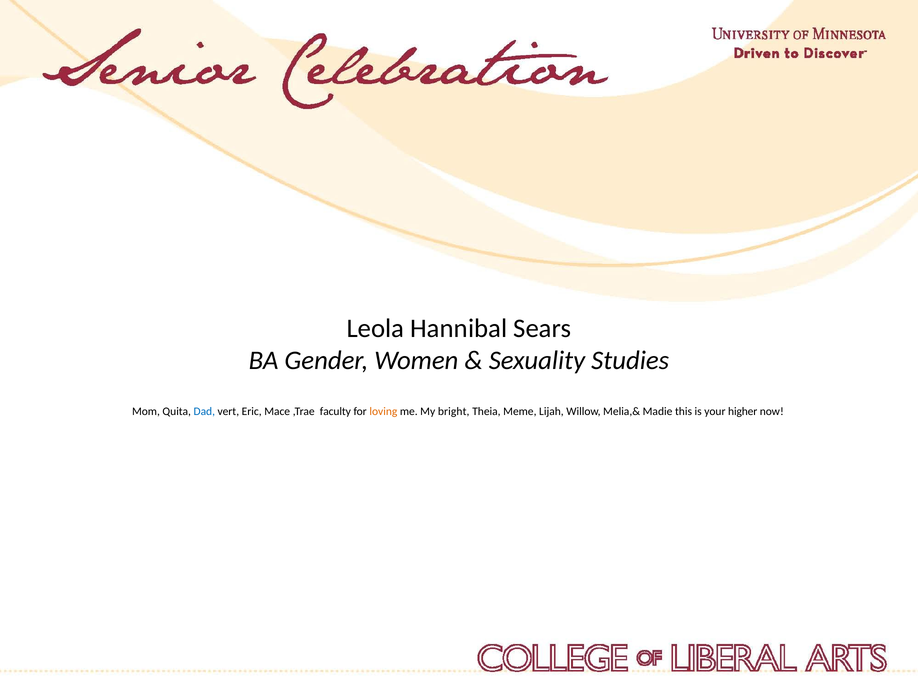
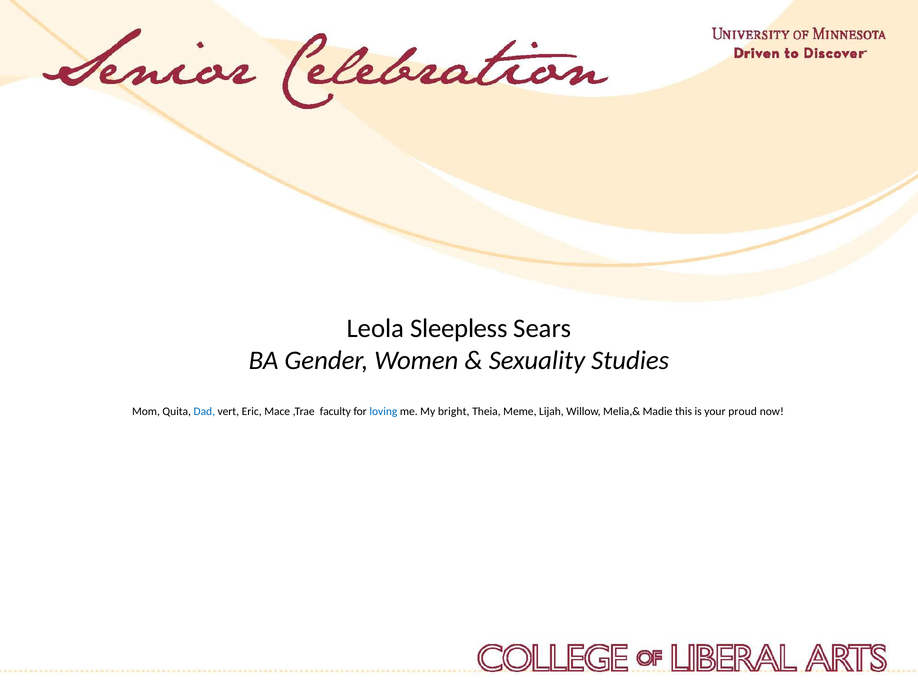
Hannibal: Hannibal -> Sleepless
loving colour: orange -> blue
higher: higher -> proud
